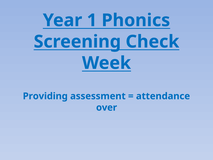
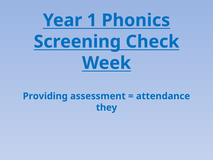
over: over -> they
